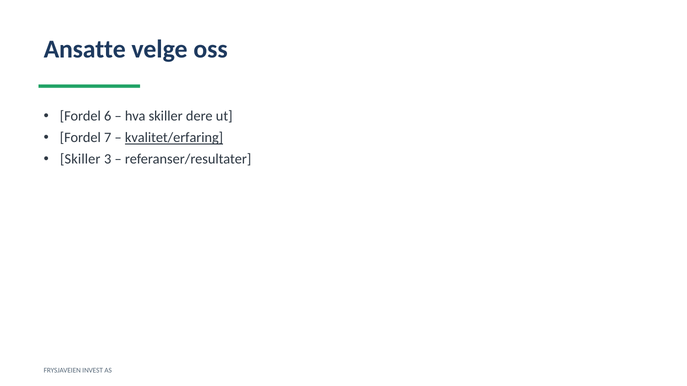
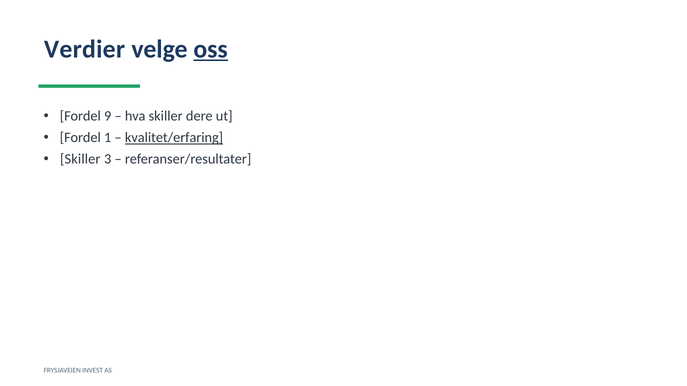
Ansatte: Ansatte -> Verdier
oss underline: none -> present
6: 6 -> 9
7: 7 -> 1
